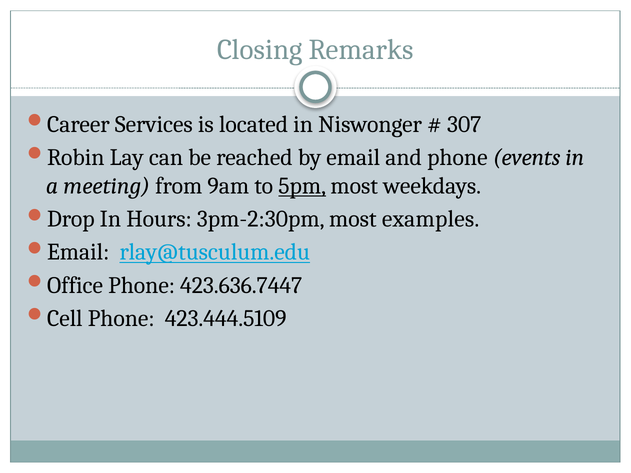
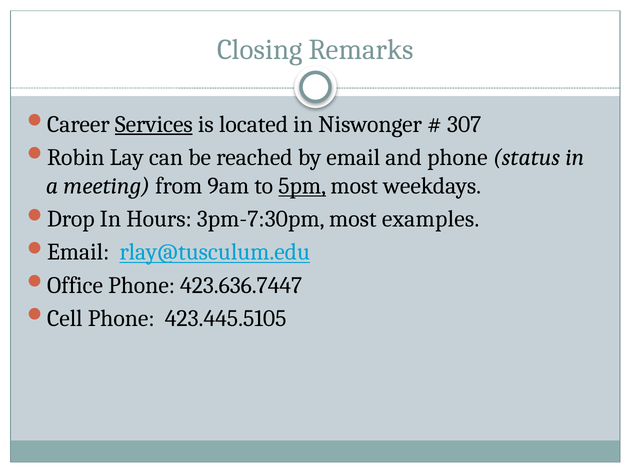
Services underline: none -> present
events: events -> status
3pm-2:30pm: 3pm-2:30pm -> 3pm-7:30pm
423.444.5109: 423.444.5109 -> 423.445.5105
